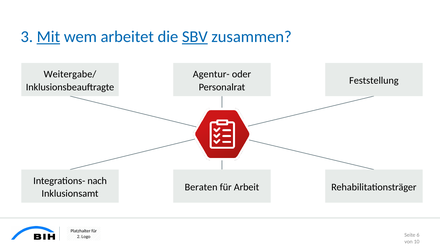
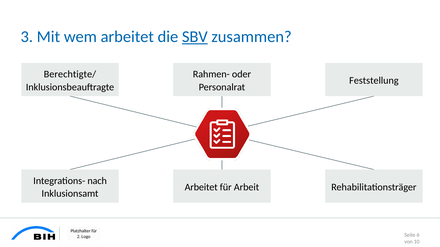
Mit underline: present -> none
Weitergabe/: Weitergabe/ -> Berechtigte/
Agentur-: Agentur- -> Rahmen-
Beraten at (201, 188): Beraten -> Arbeitet
